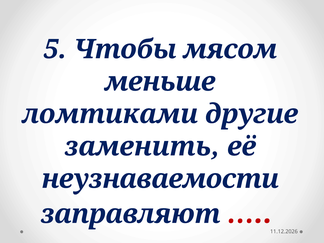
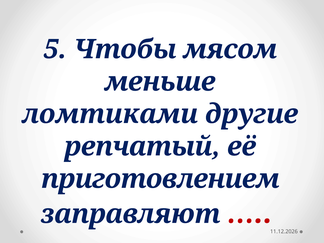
заменить: заменить -> репчатый
неузнаваемости: неузнаваемости -> приготовлением
